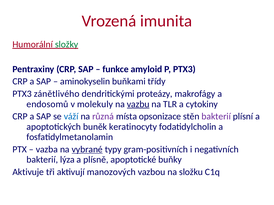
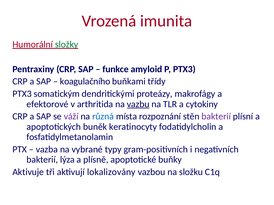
aminokyselin: aminokyselin -> koagulačního
zánětlivého: zánětlivého -> somatickým
endosomů: endosomů -> efektorové
molekuly: molekuly -> arthritida
váží colour: blue -> purple
různá colour: purple -> blue
opsonizace: opsonizace -> rozpoznání
vybrané underline: present -> none
manozových: manozových -> lokalizovány
